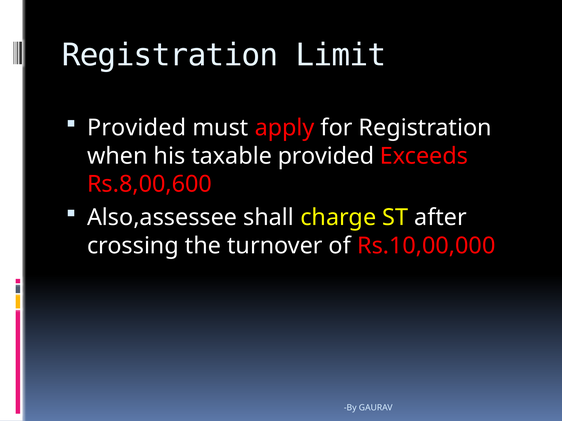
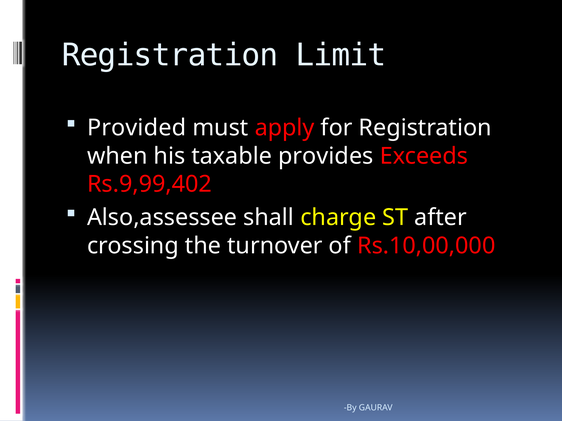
taxable provided: provided -> provides
Rs.8,00,600: Rs.8,00,600 -> Rs.9,99,402
